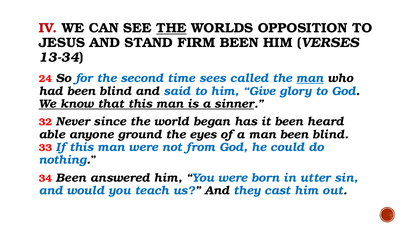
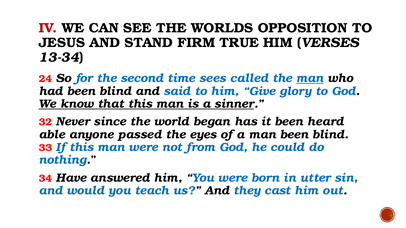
THE at (171, 28) underline: present -> none
FIRM BEEN: BEEN -> TRUE
ground: ground -> passed
34 Been: Been -> Have
